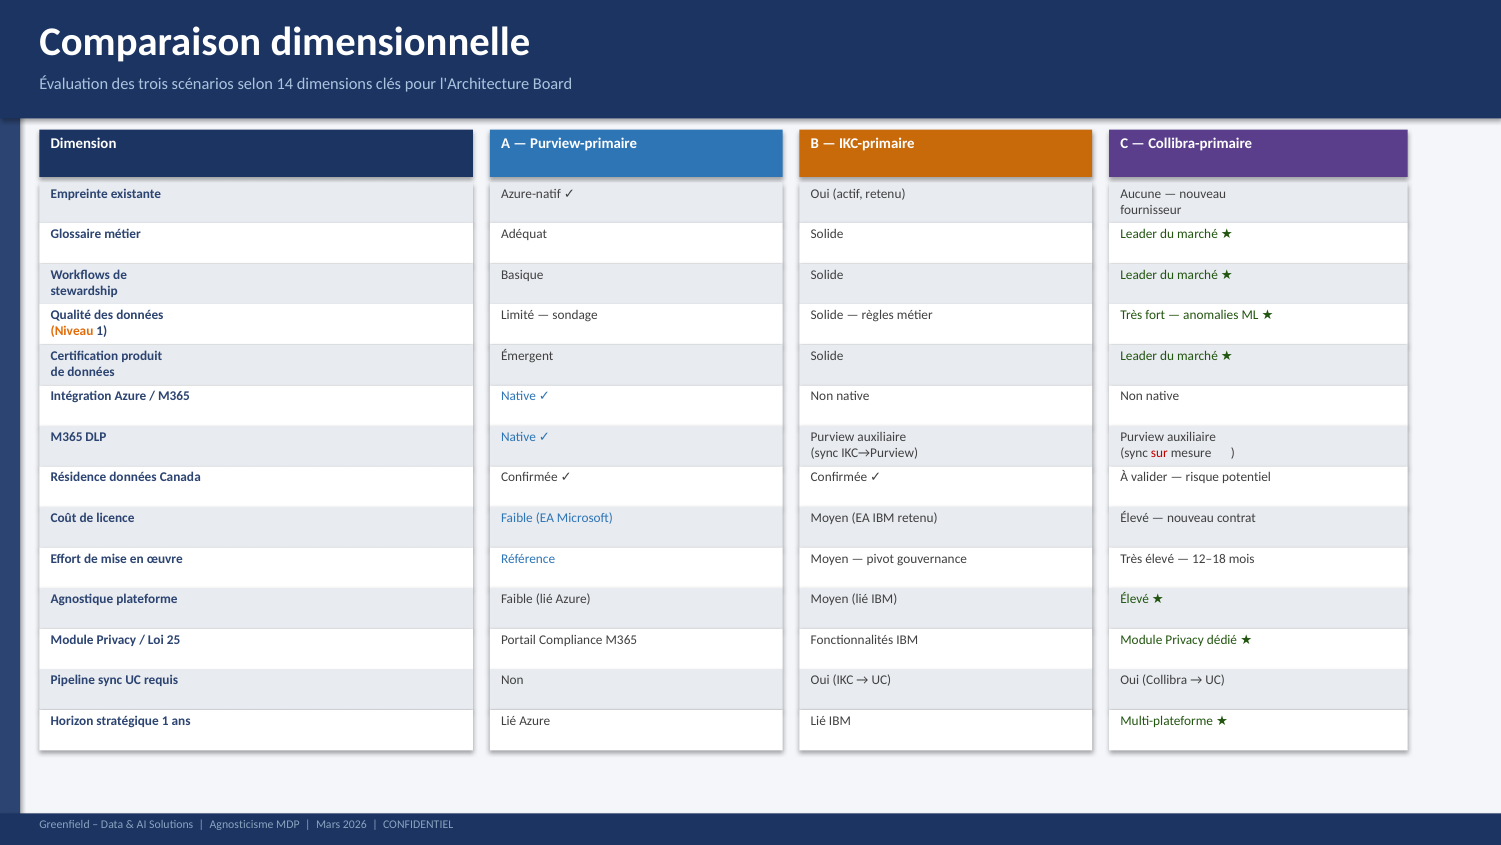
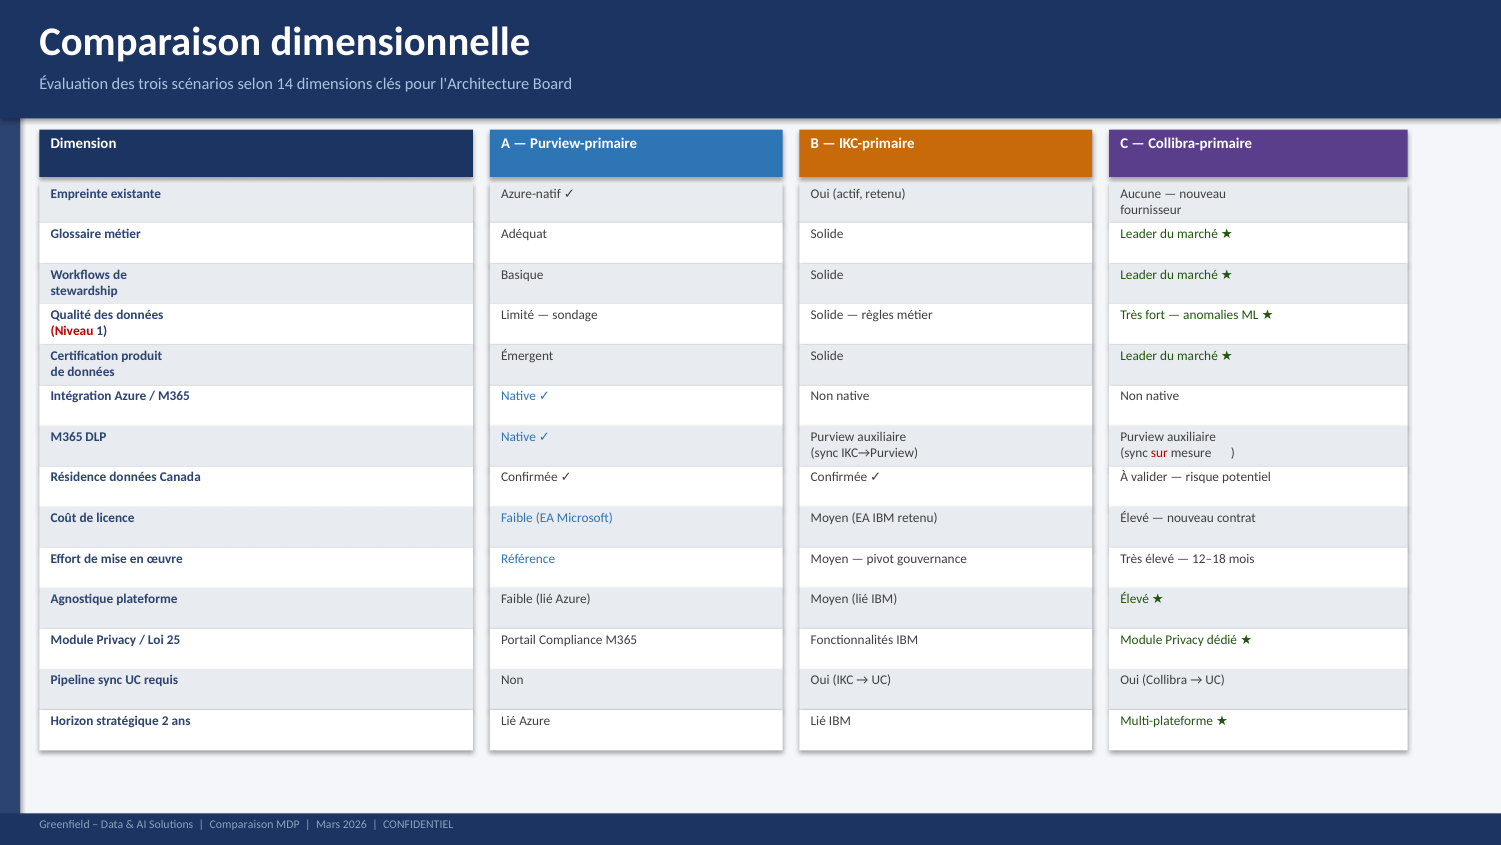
Niveau colour: orange -> red
stratégique 1: 1 -> 2
Agnosticisme at (242, 824): Agnosticisme -> Comparaison
